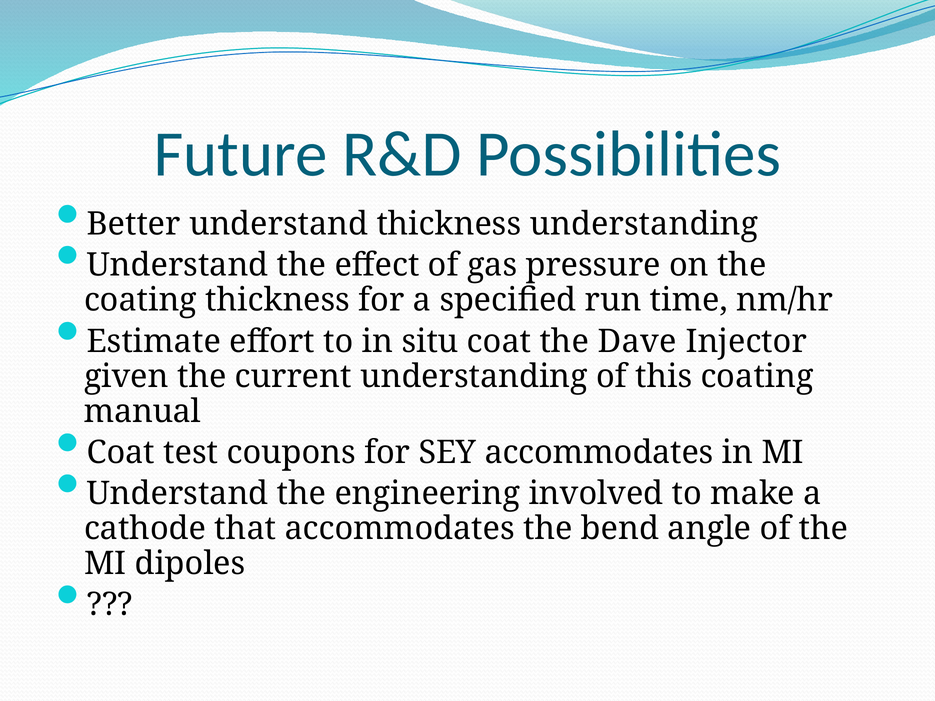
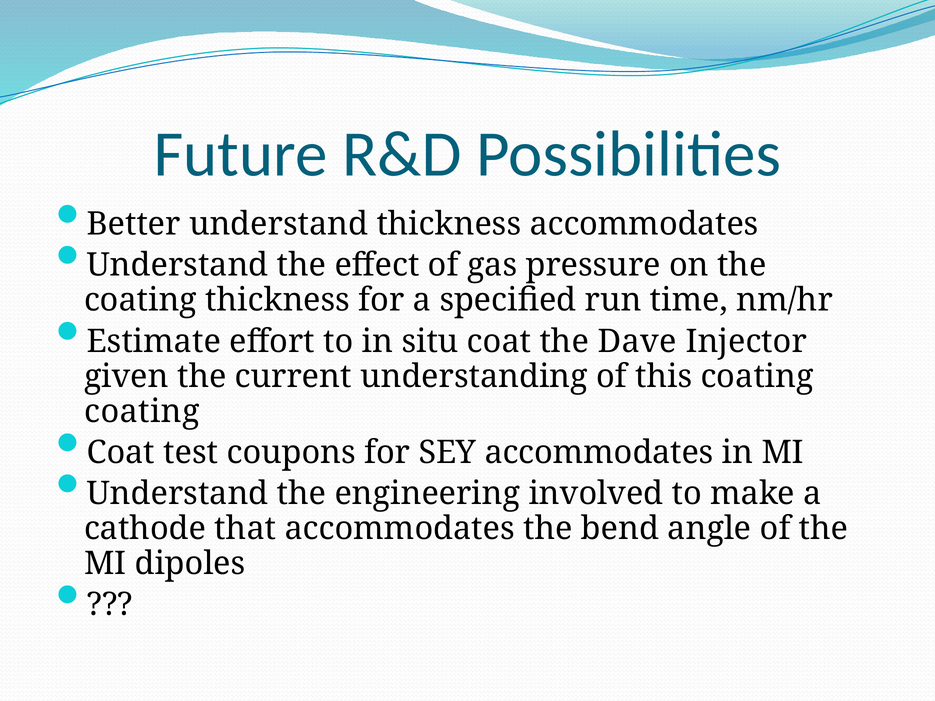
thickness understanding: understanding -> accommodates
manual at (142, 412): manual -> coating
